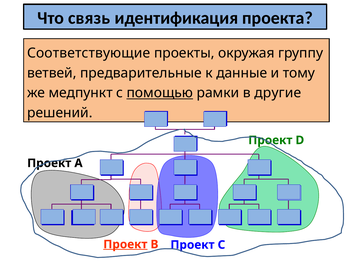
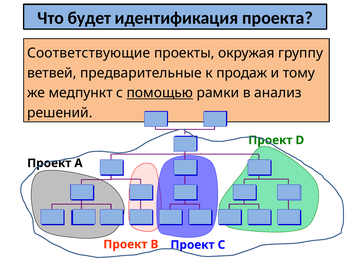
связь: связь -> будет
данные: данные -> продаж
другие: другие -> анализ
Проект at (125, 244) underline: present -> none
